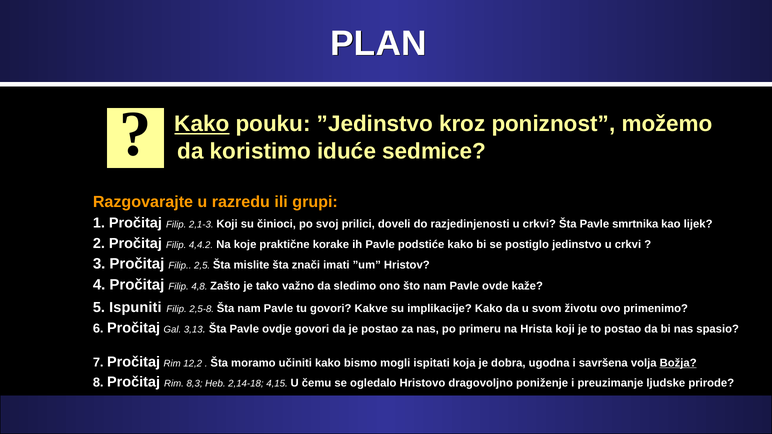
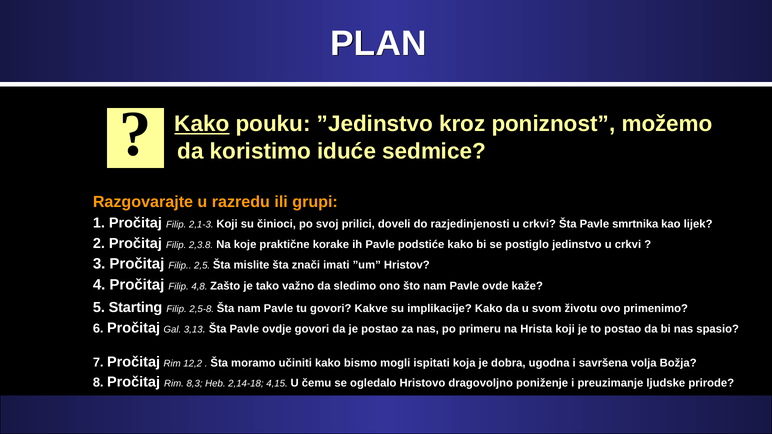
4,4.2: 4,4.2 -> 2,3.8
Ispuniti: Ispuniti -> Starting
Božja underline: present -> none
